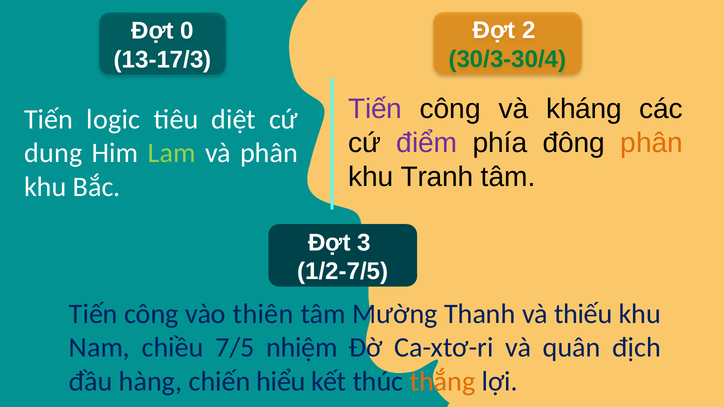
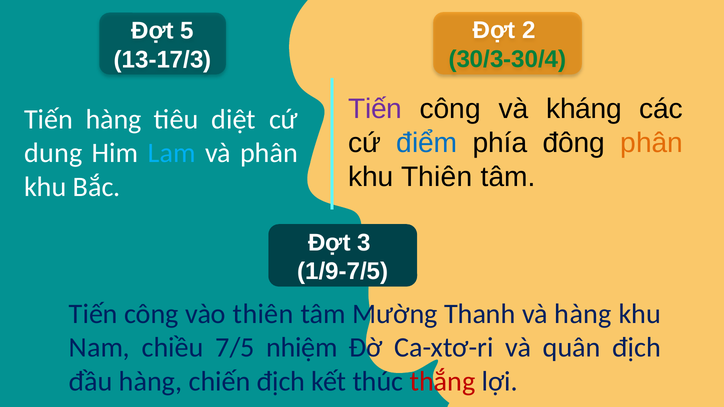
0: 0 -> 5
Tiến logic: logic -> hàng
điểm colour: purple -> blue
Lam colour: light green -> light blue
khu Tranh: Tranh -> Thiên
1/2-7/5: 1/2-7/5 -> 1/9-7/5
và thiếu: thiếu -> hàng
chiến hiểu: hiểu -> địch
thắng colour: orange -> red
